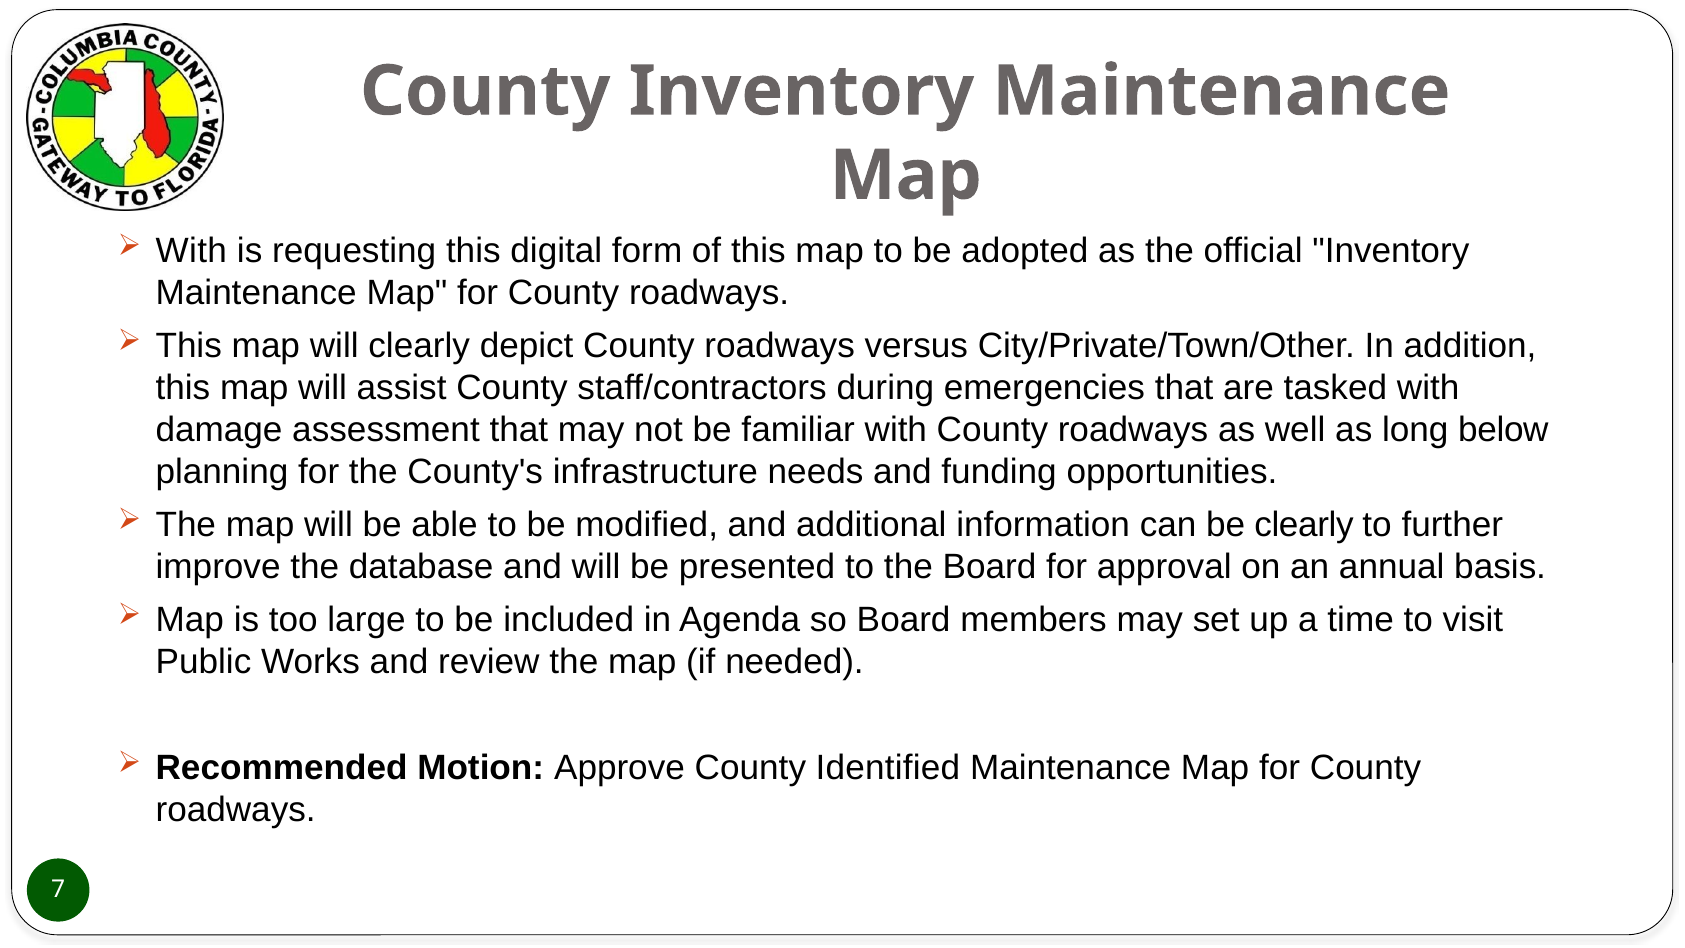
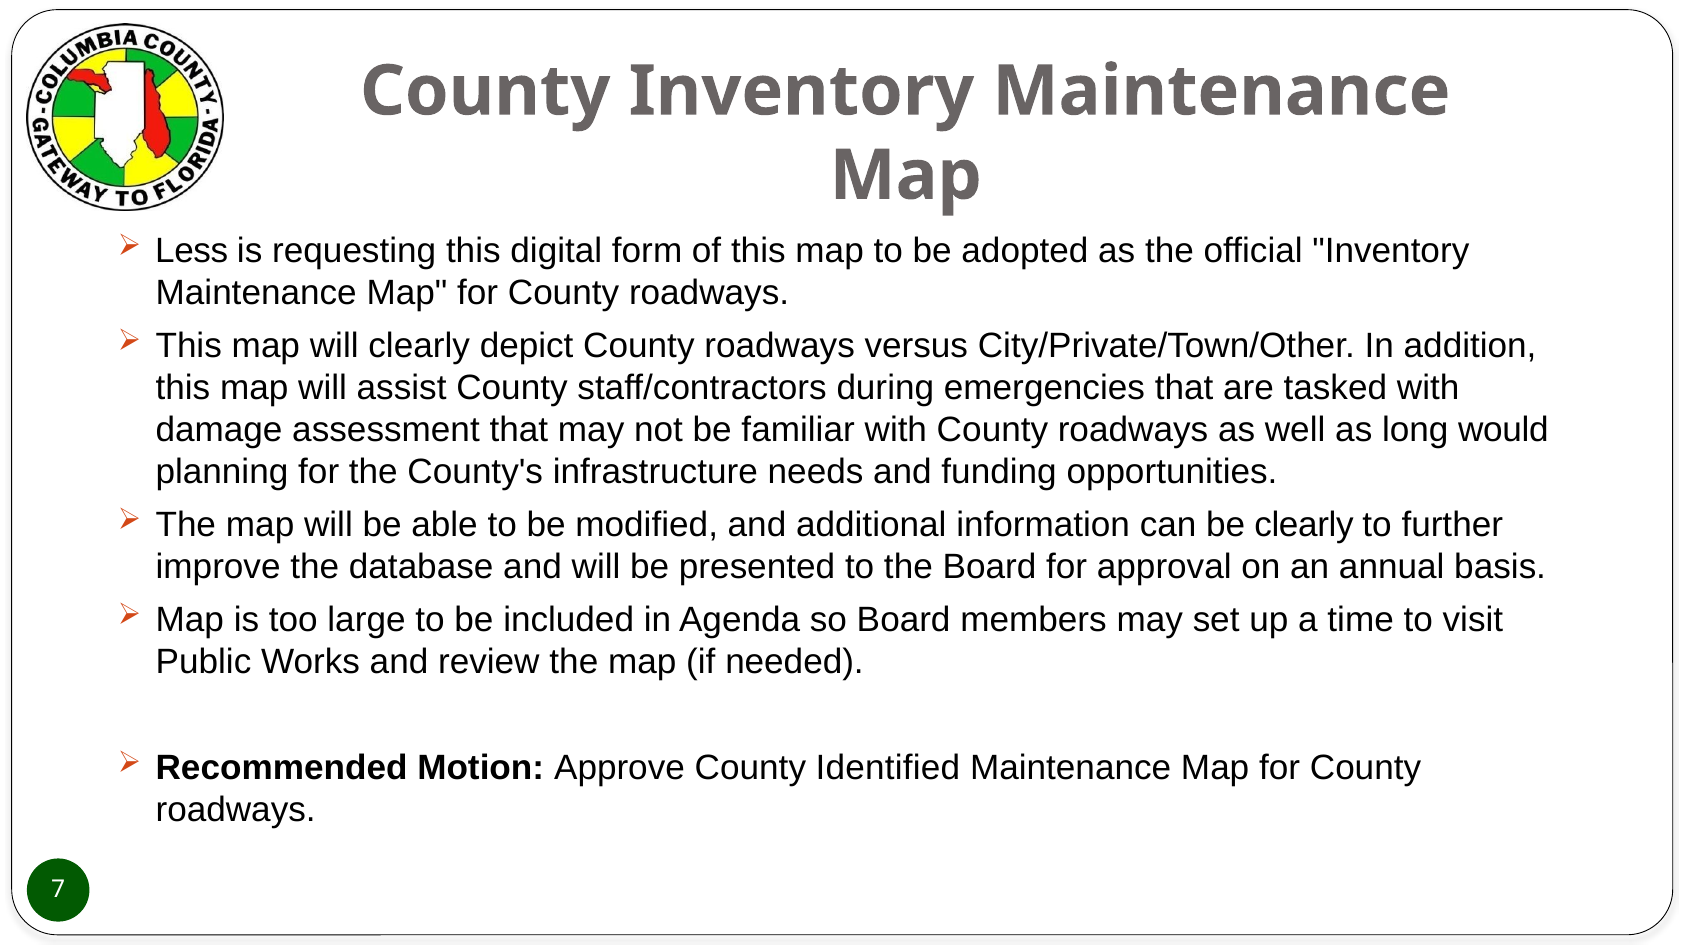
With at (191, 251): With -> Less
below: below -> would
